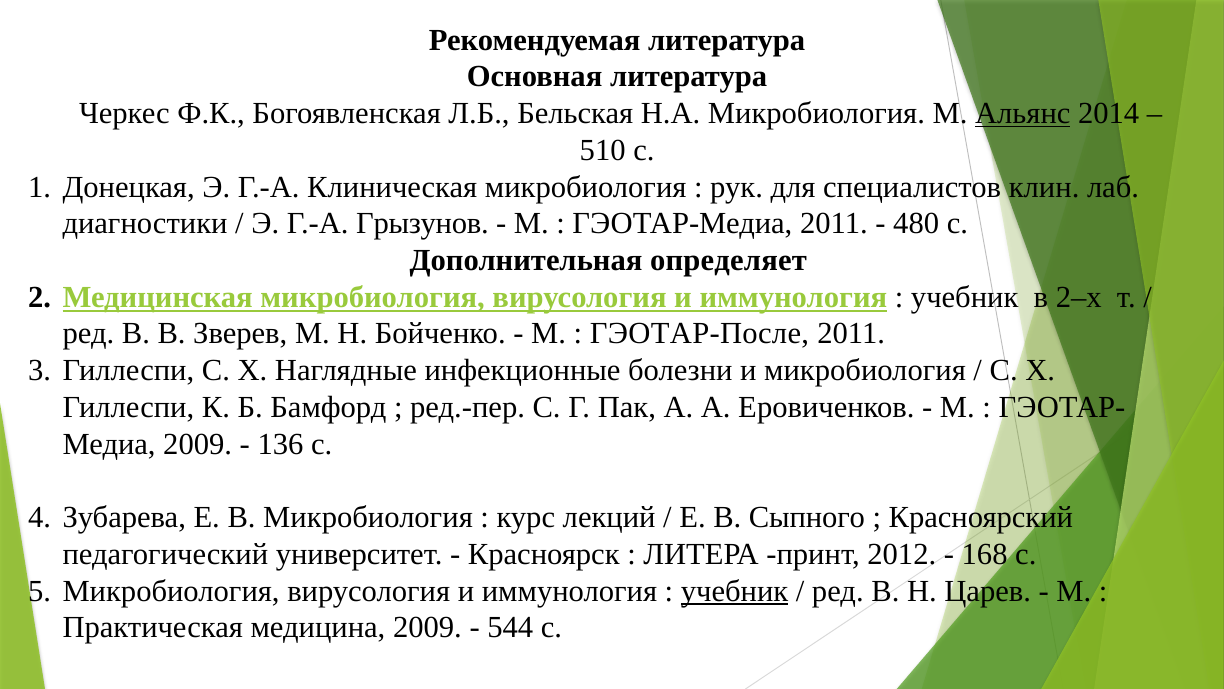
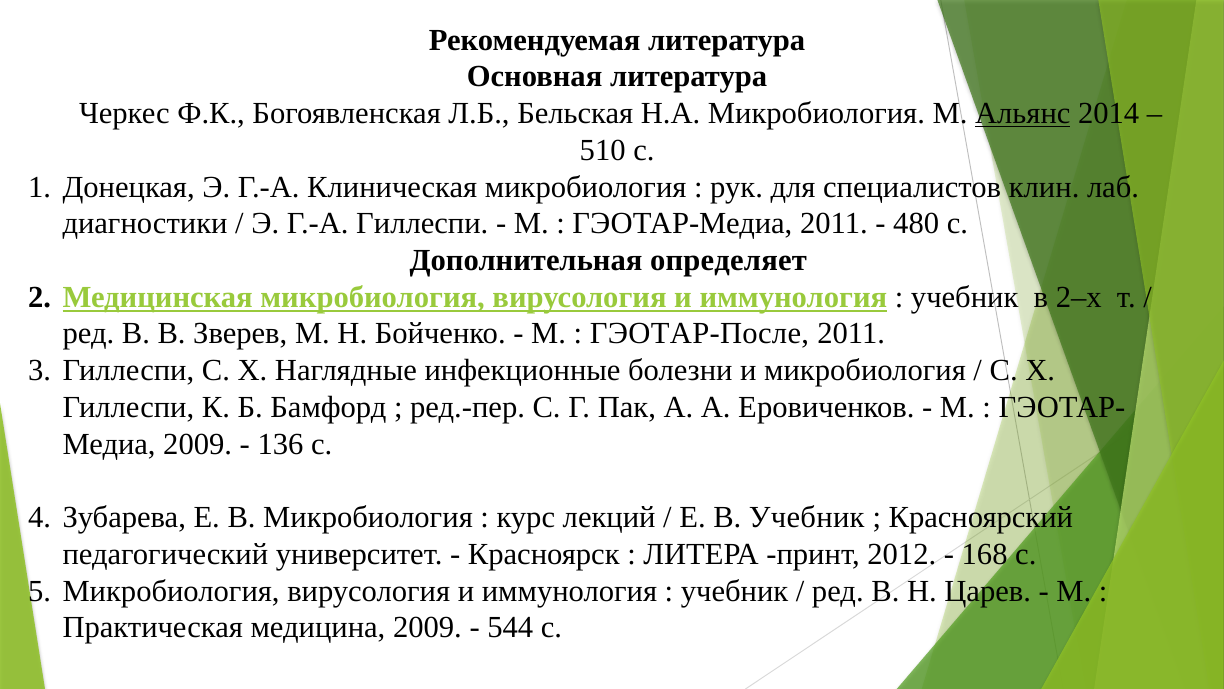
Г.-А Грызунов: Грызунов -> Гиллеспи
В Сыпного: Сыпного -> Учебник
учебник at (735, 591) underline: present -> none
